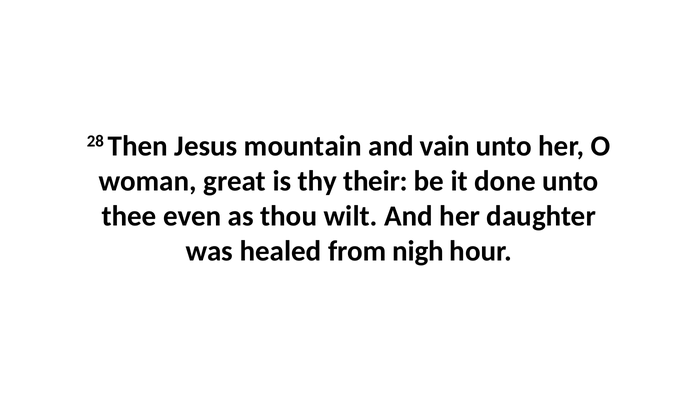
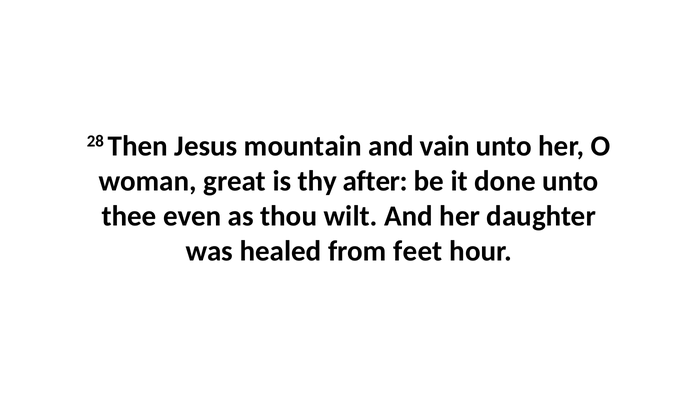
their: their -> after
nigh: nigh -> feet
